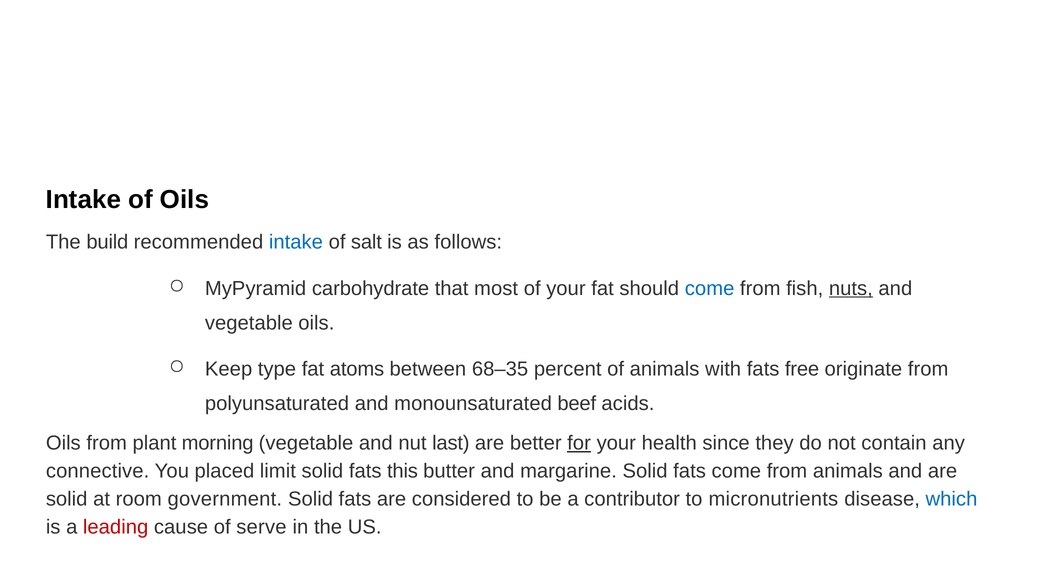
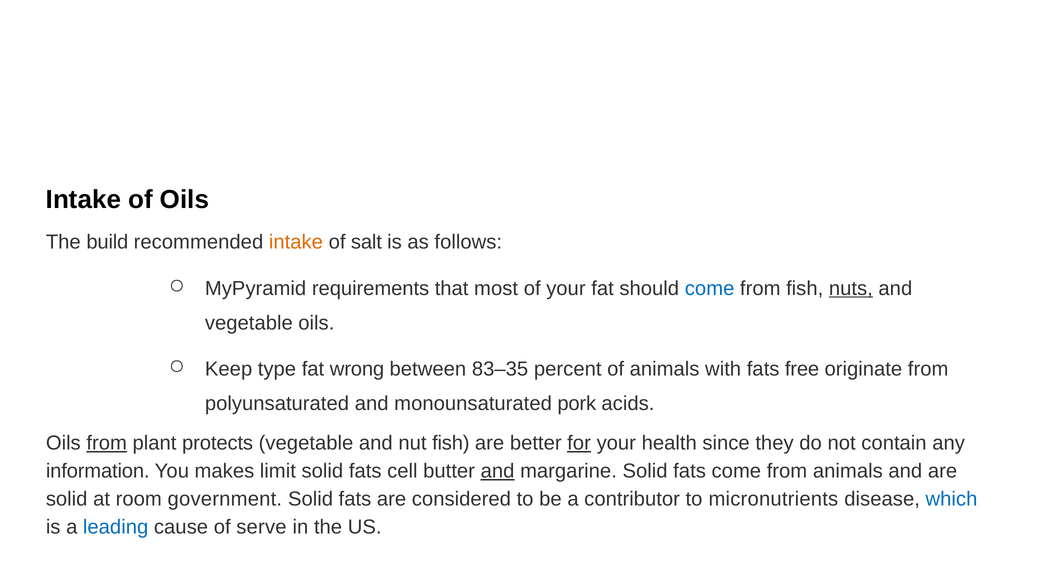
intake at (296, 242) colour: blue -> orange
carbohydrate: carbohydrate -> requirements
atoms: atoms -> wrong
68–35: 68–35 -> 83–35
beef: beef -> pork
from at (107, 443) underline: none -> present
morning: morning -> protects
nut last: last -> fish
connective: connective -> information
placed: placed -> makes
this: this -> cell
and at (498, 471) underline: none -> present
leading colour: red -> blue
